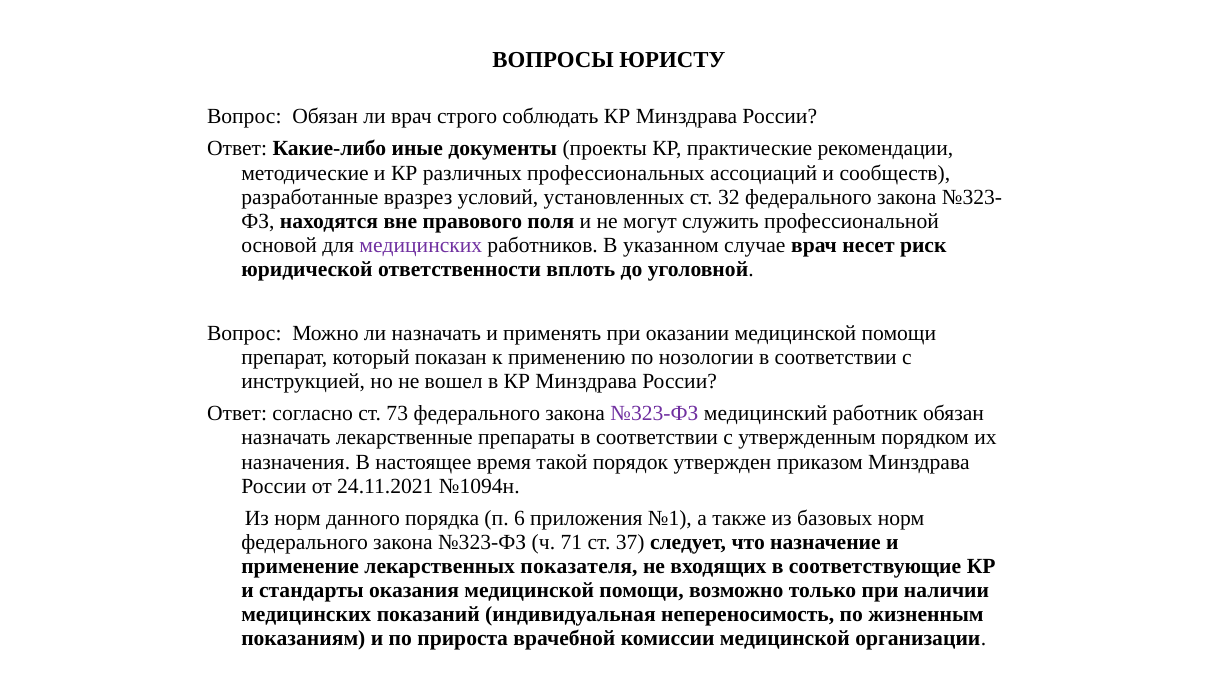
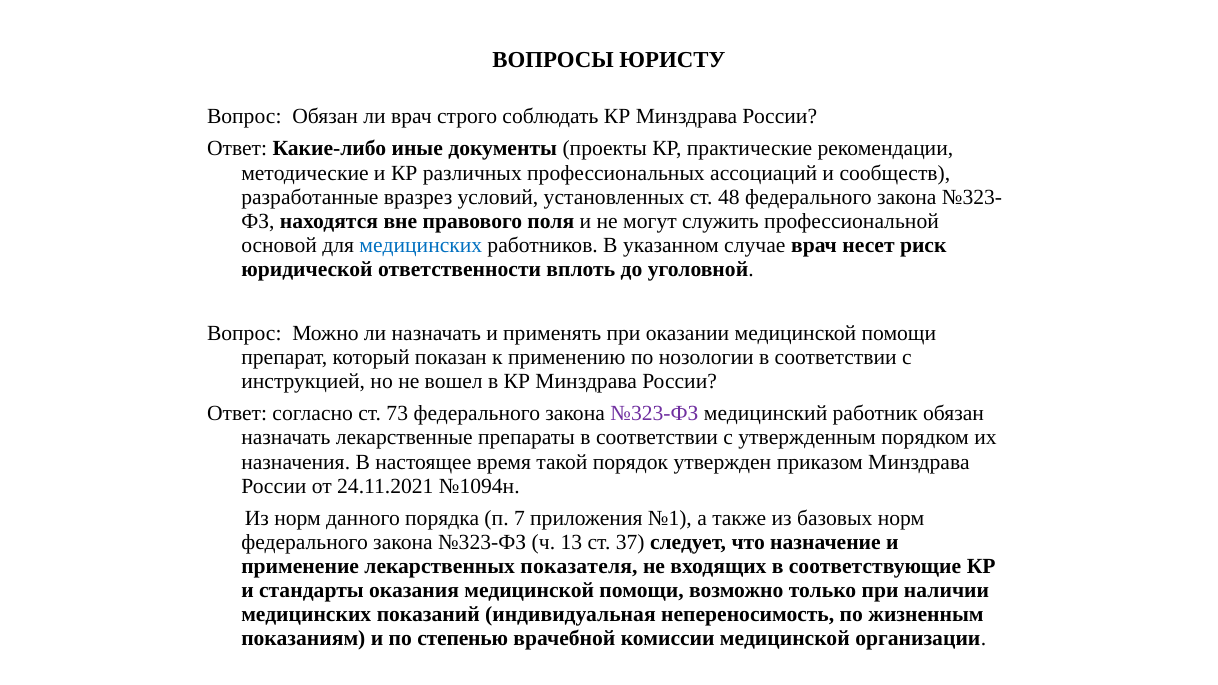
32: 32 -> 48
медицинских at (421, 245) colour: purple -> blue
6: 6 -> 7
71: 71 -> 13
прироста: прироста -> степенью
